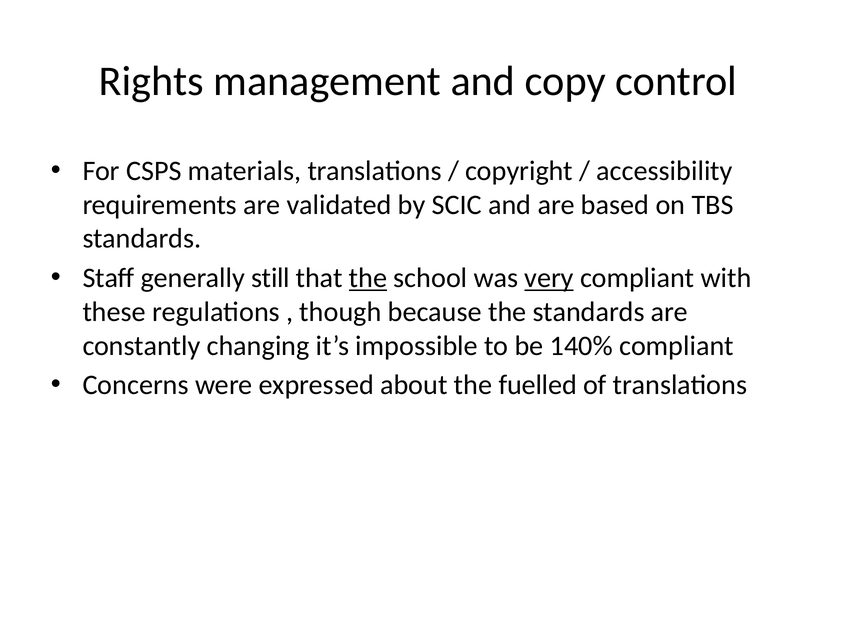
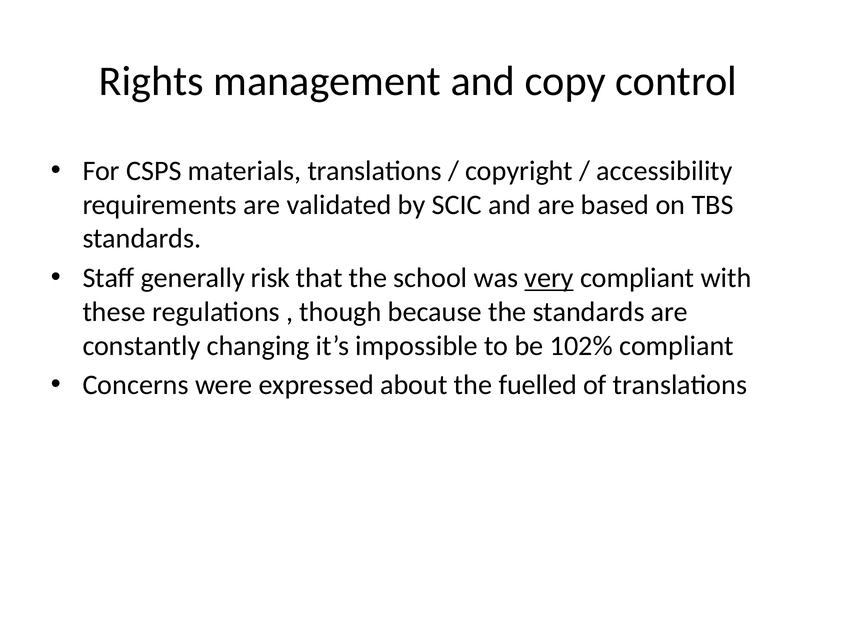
still: still -> risk
the at (368, 278) underline: present -> none
140%: 140% -> 102%
